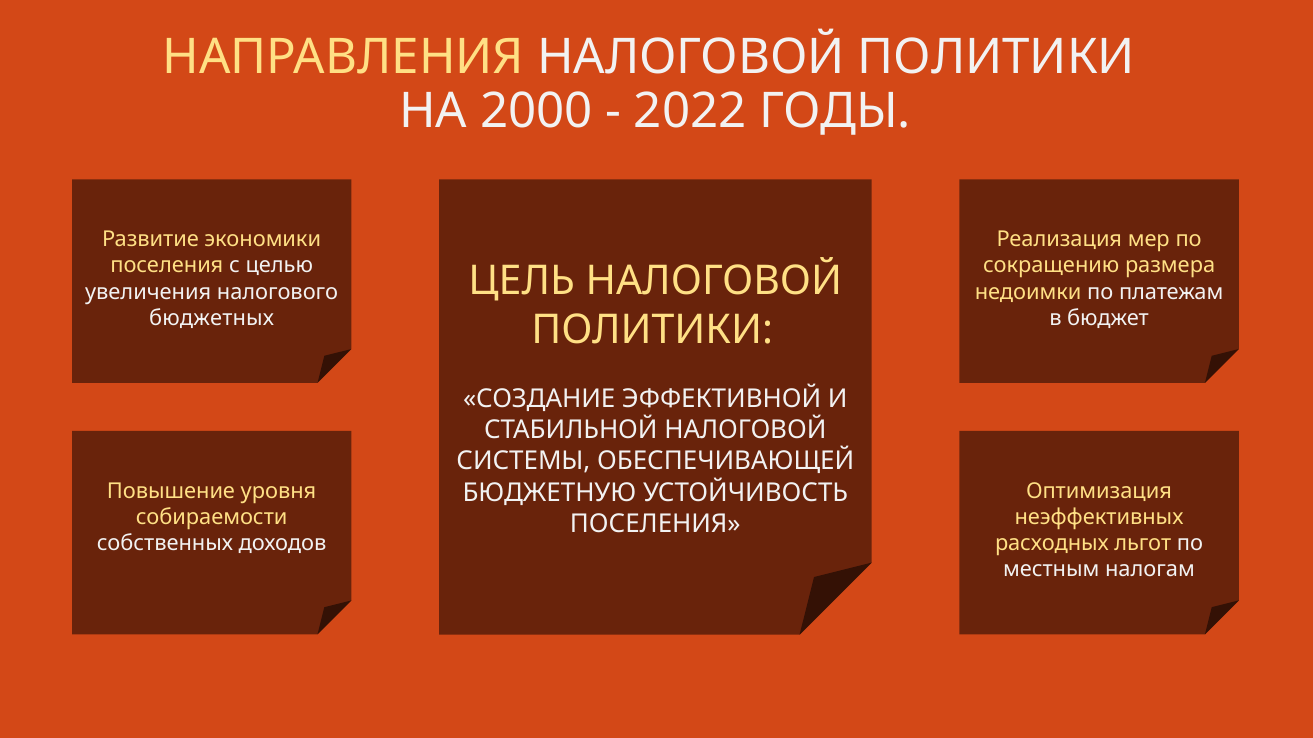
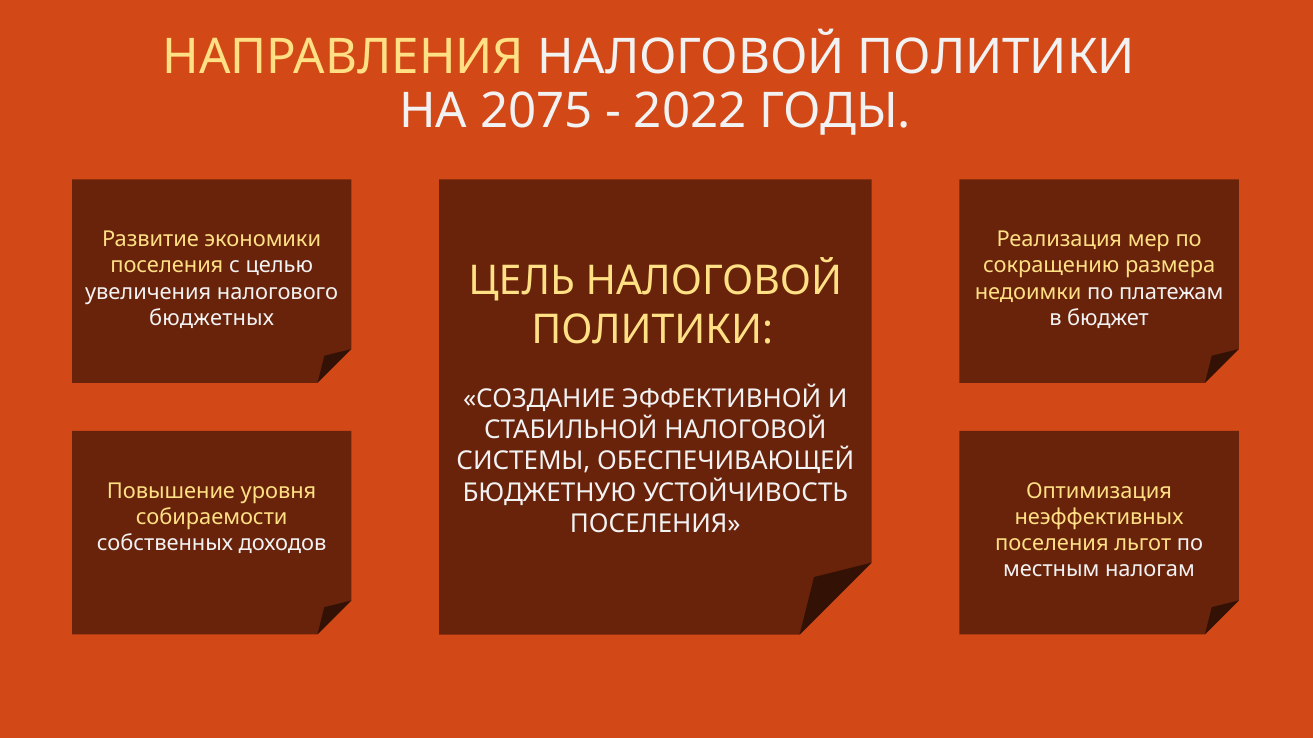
2000: 2000 -> 2075
расходных at (1052, 544): расходных -> поселения
